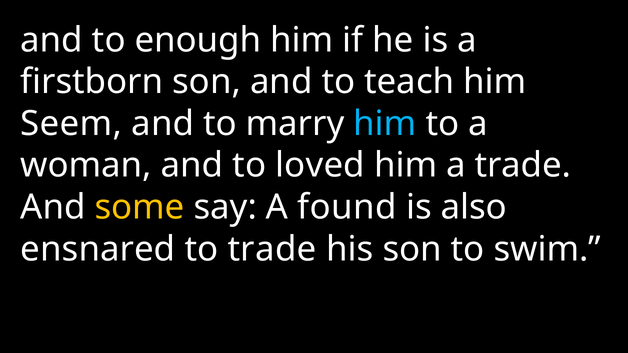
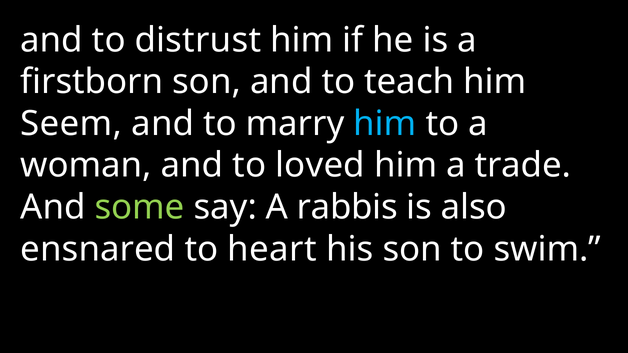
enough: enough -> distrust
some colour: yellow -> light green
found: found -> rabbis
to trade: trade -> heart
